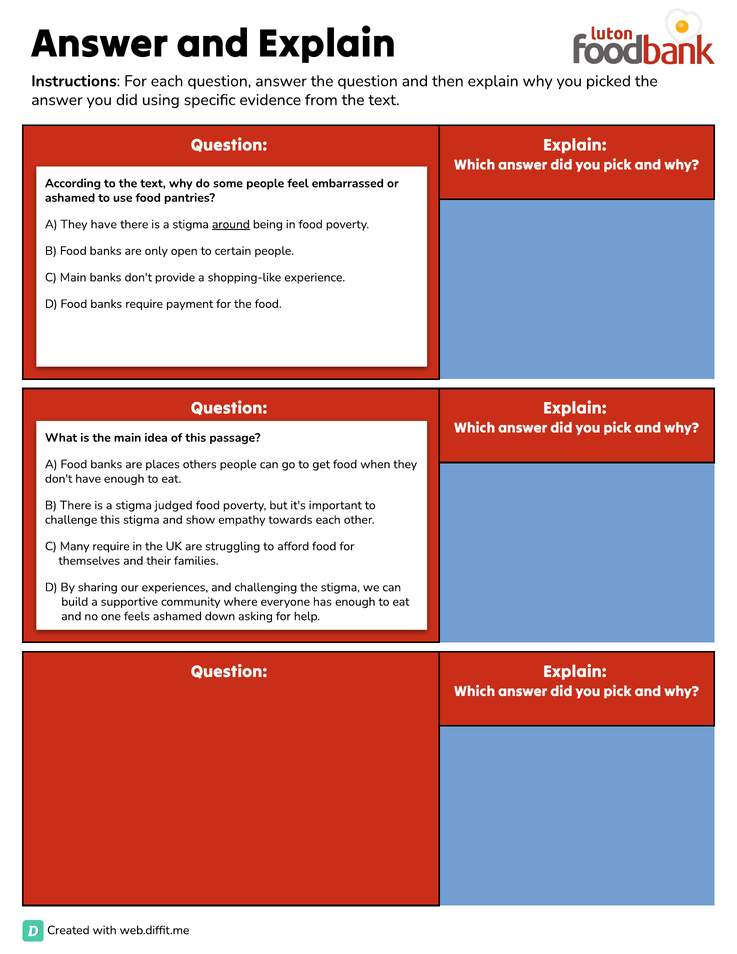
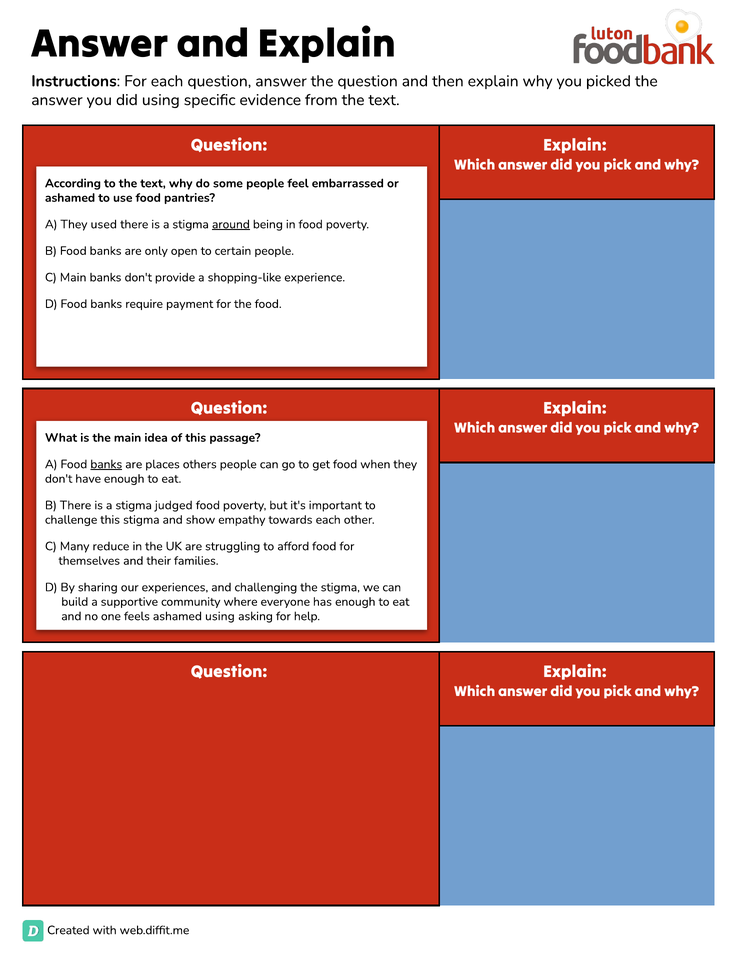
They have: have -> used
banks at (106, 464) underline: none -> present
Many require: require -> reduce
ashamed down: down -> using
